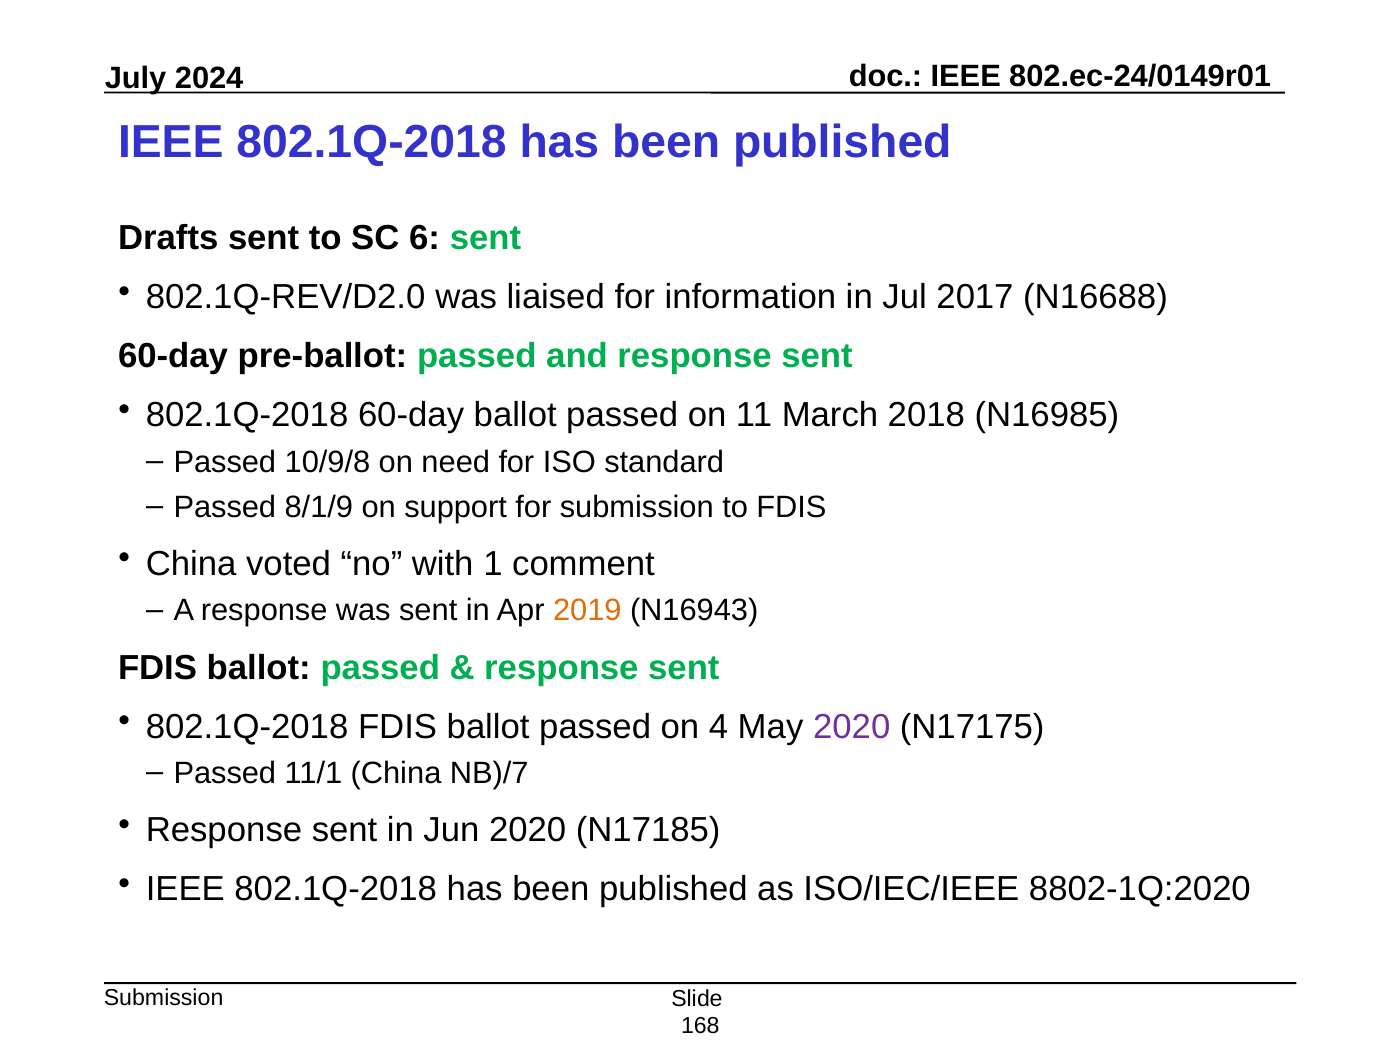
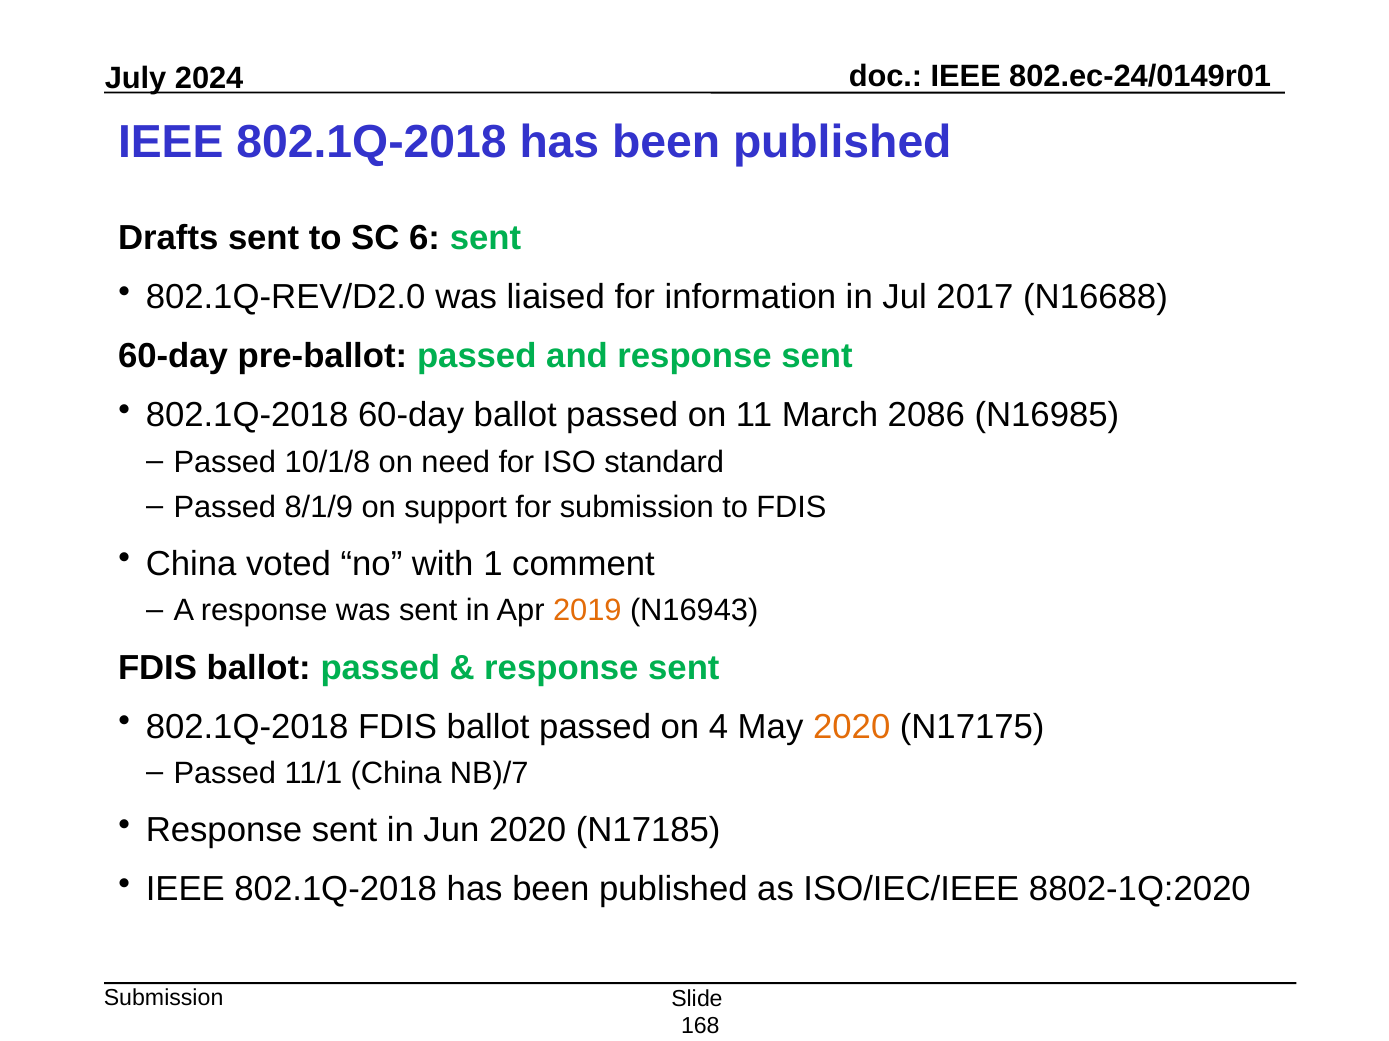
2018: 2018 -> 2086
10/9/8: 10/9/8 -> 10/1/8
2020 at (852, 727) colour: purple -> orange
